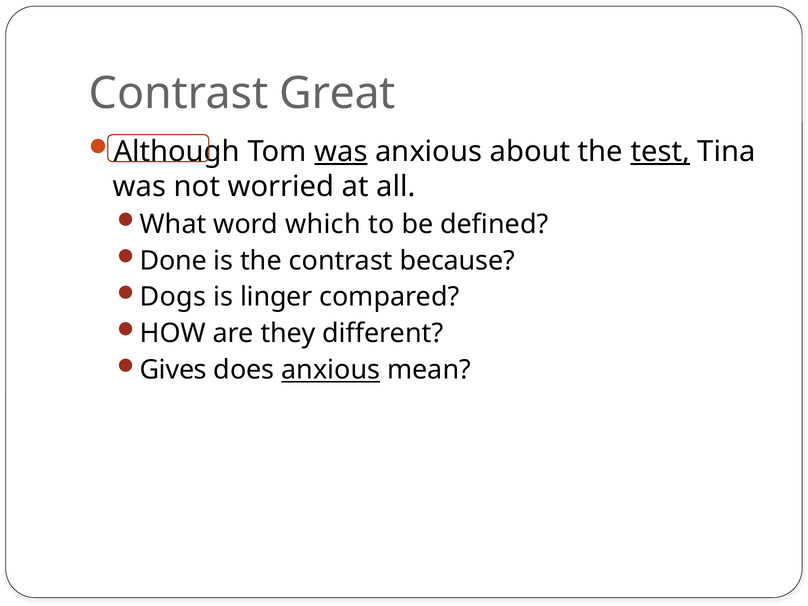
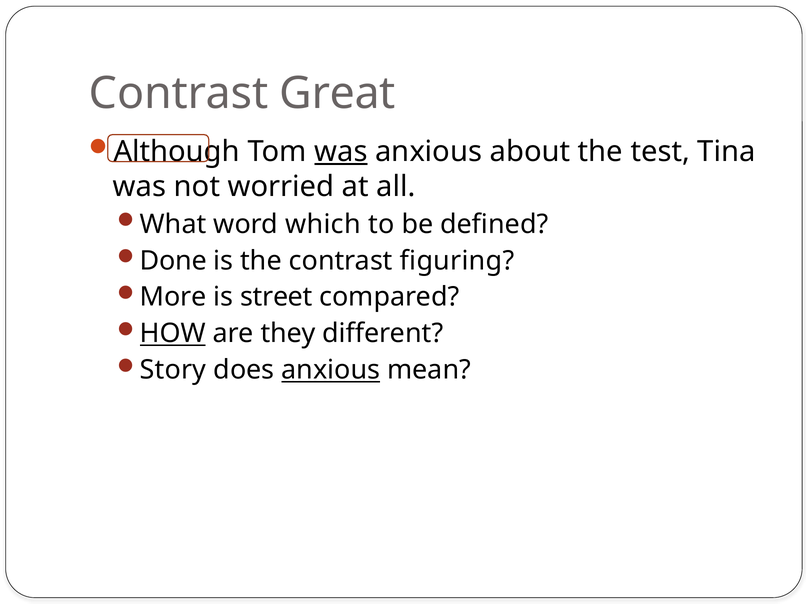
test underline: present -> none
because: because -> figuring
Dogs: Dogs -> More
linger: linger -> street
HOW underline: none -> present
Gives: Gives -> Story
